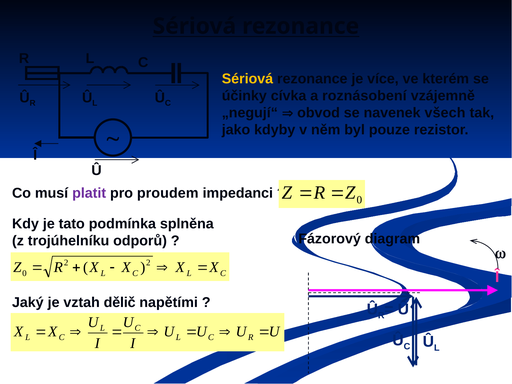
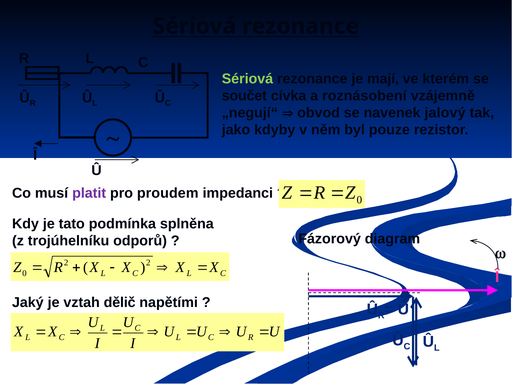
Sériová at (247, 79) colour: yellow -> light green
více: více -> mají
účinky: účinky -> součet
všech: všech -> jalový
